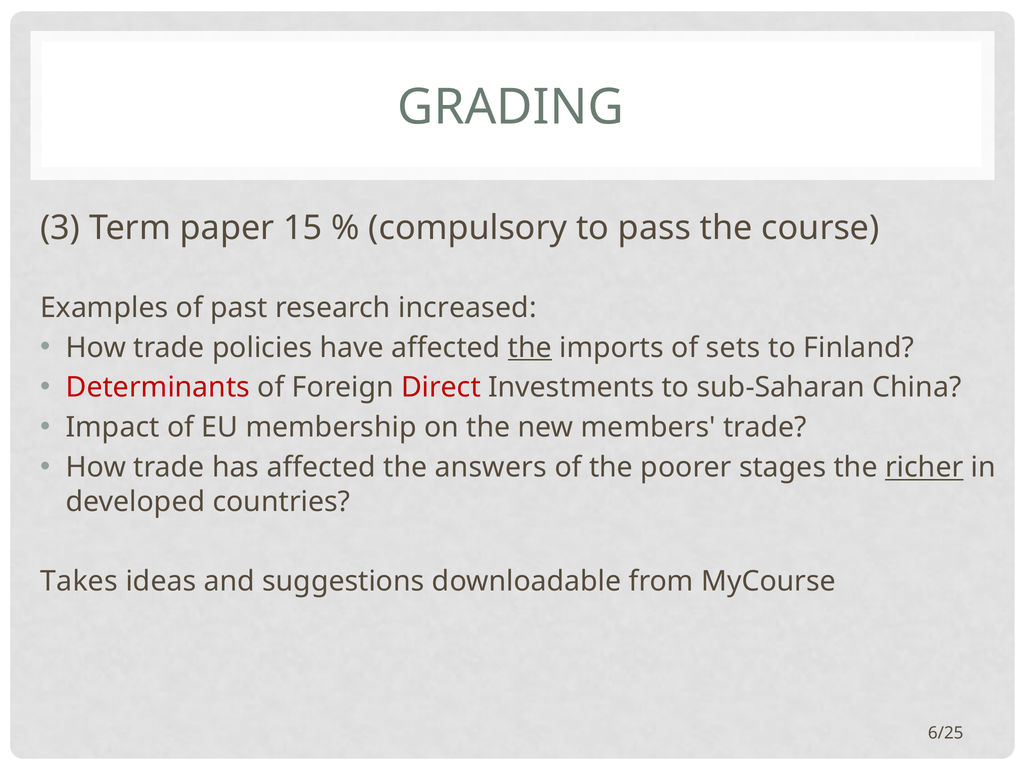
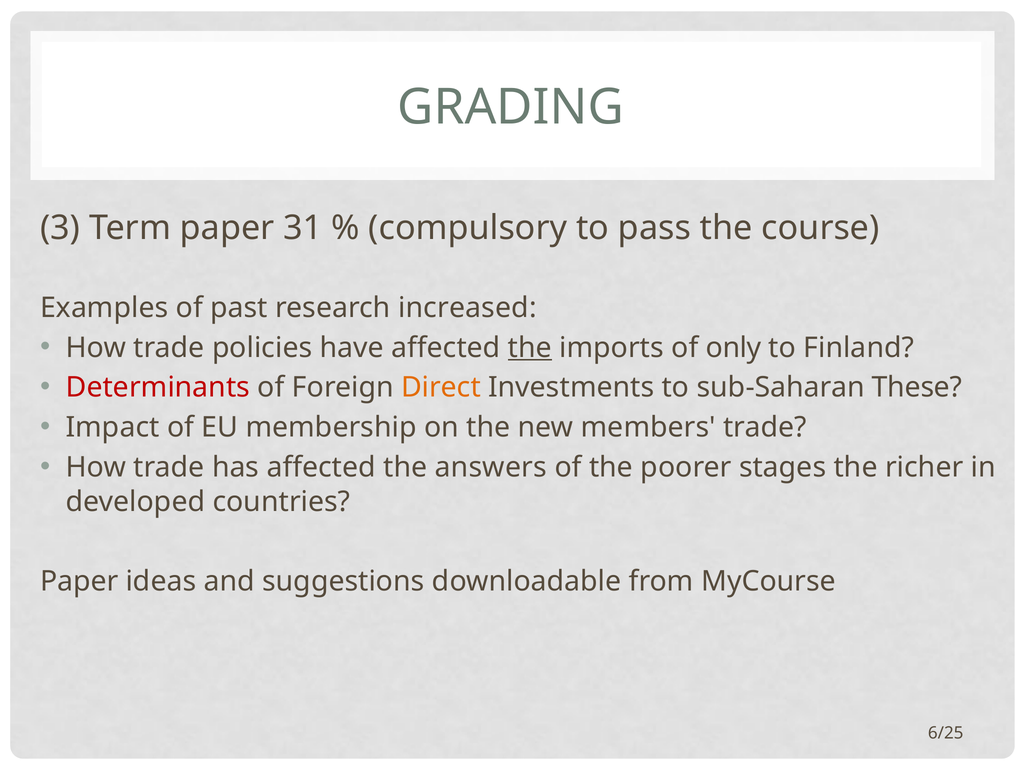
15: 15 -> 31
sets: sets -> only
Direct colour: red -> orange
China: China -> These
richer underline: present -> none
Takes at (79, 581): Takes -> Paper
